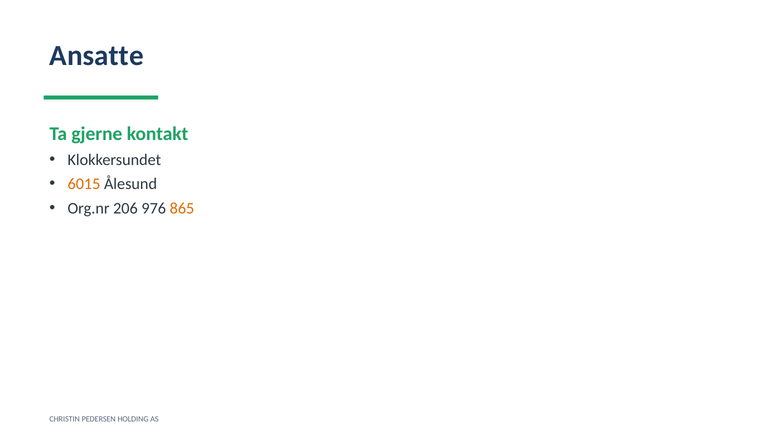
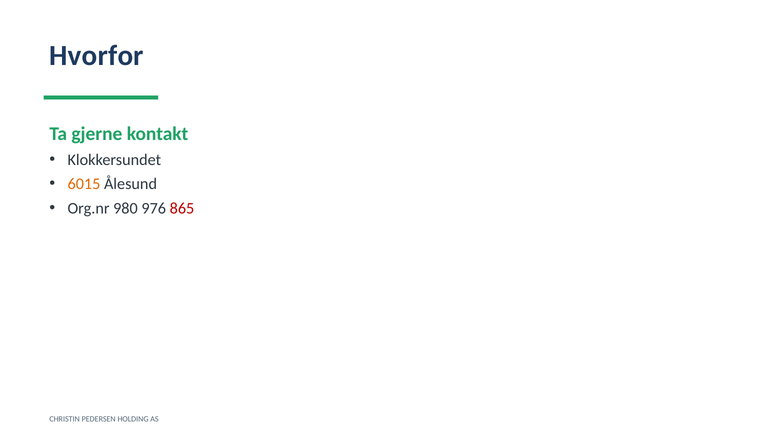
Ansatte: Ansatte -> Hvorfor
206: 206 -> 980
865 colour: orange -> red
